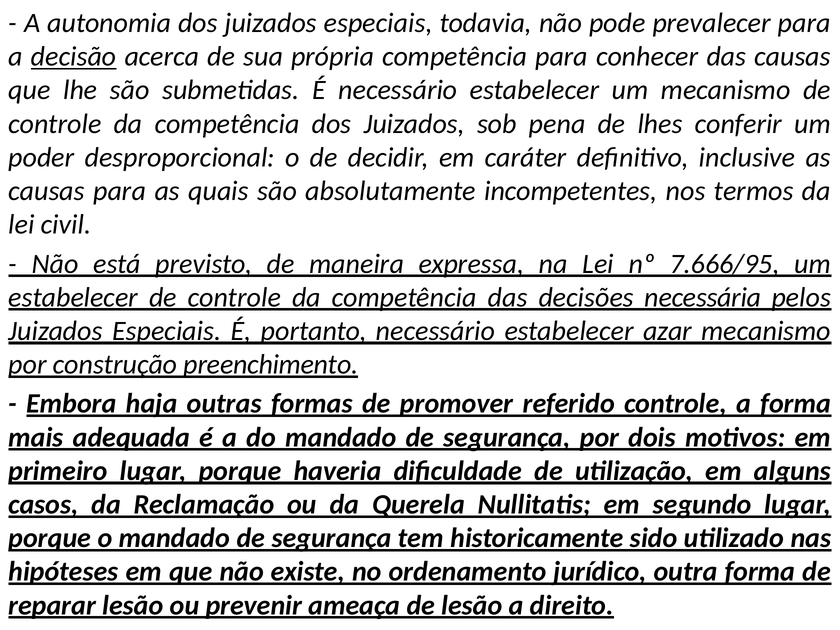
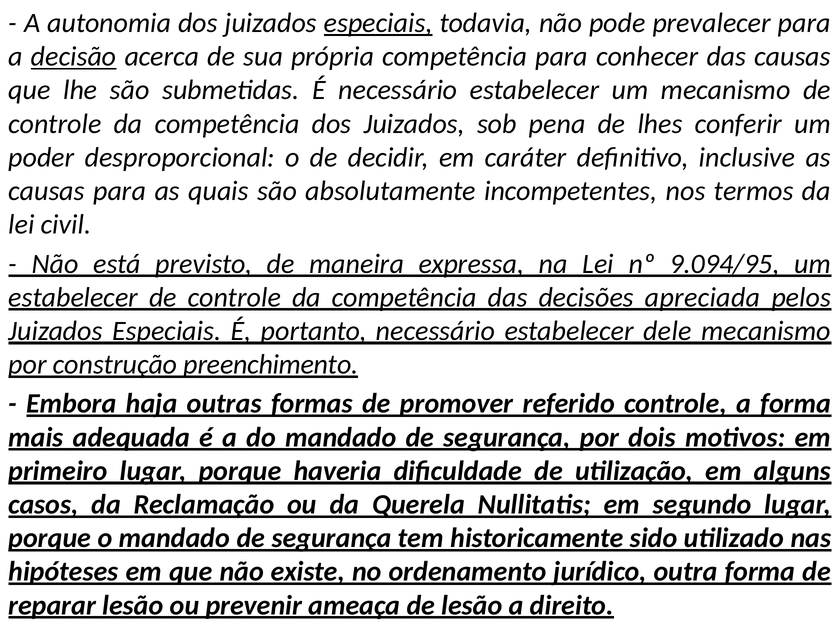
especiais at (378, 23) underline: none -> present
7.666/95: 7.666/95 -> 9.094/95
necessária: necessária -> apreciada
azar: azar -> dele
